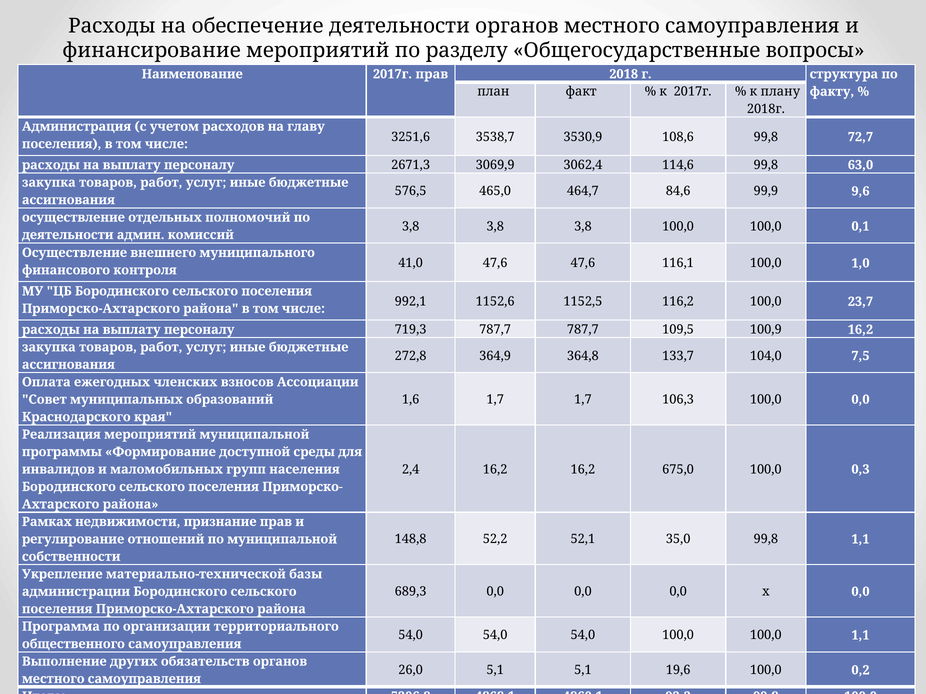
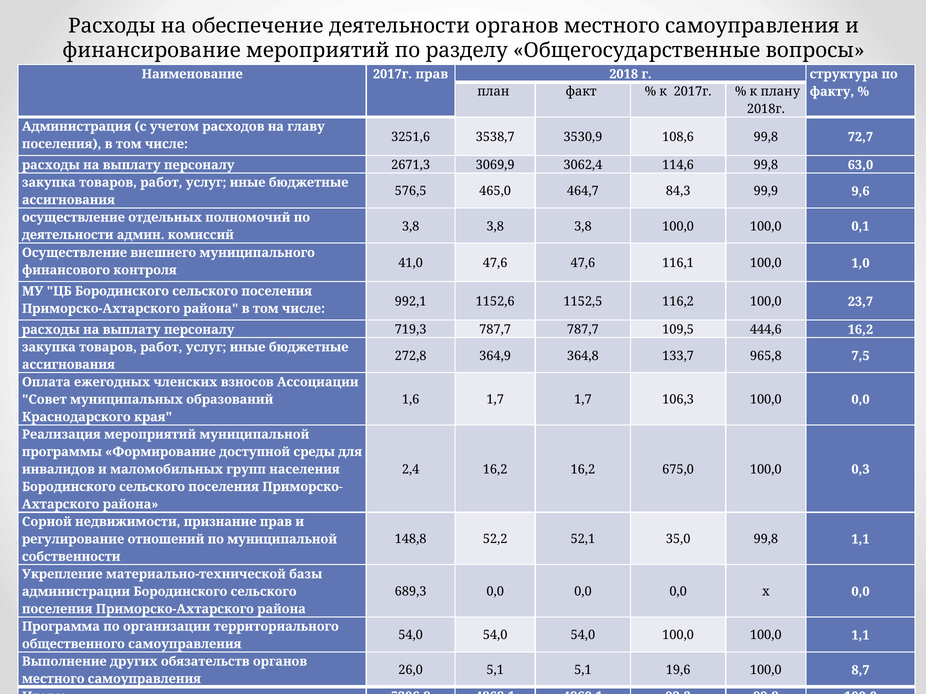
84,6: 84,6 -> 84,3
100,9: 100,9 -> 444,6
104,0: 104,0 -> 965,8
Рамках: Рамках -> Сорной
0,2: 0,2 -> 8,7
